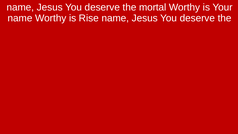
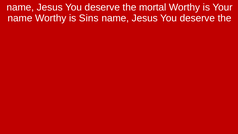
Rise: Rise -> Sins
